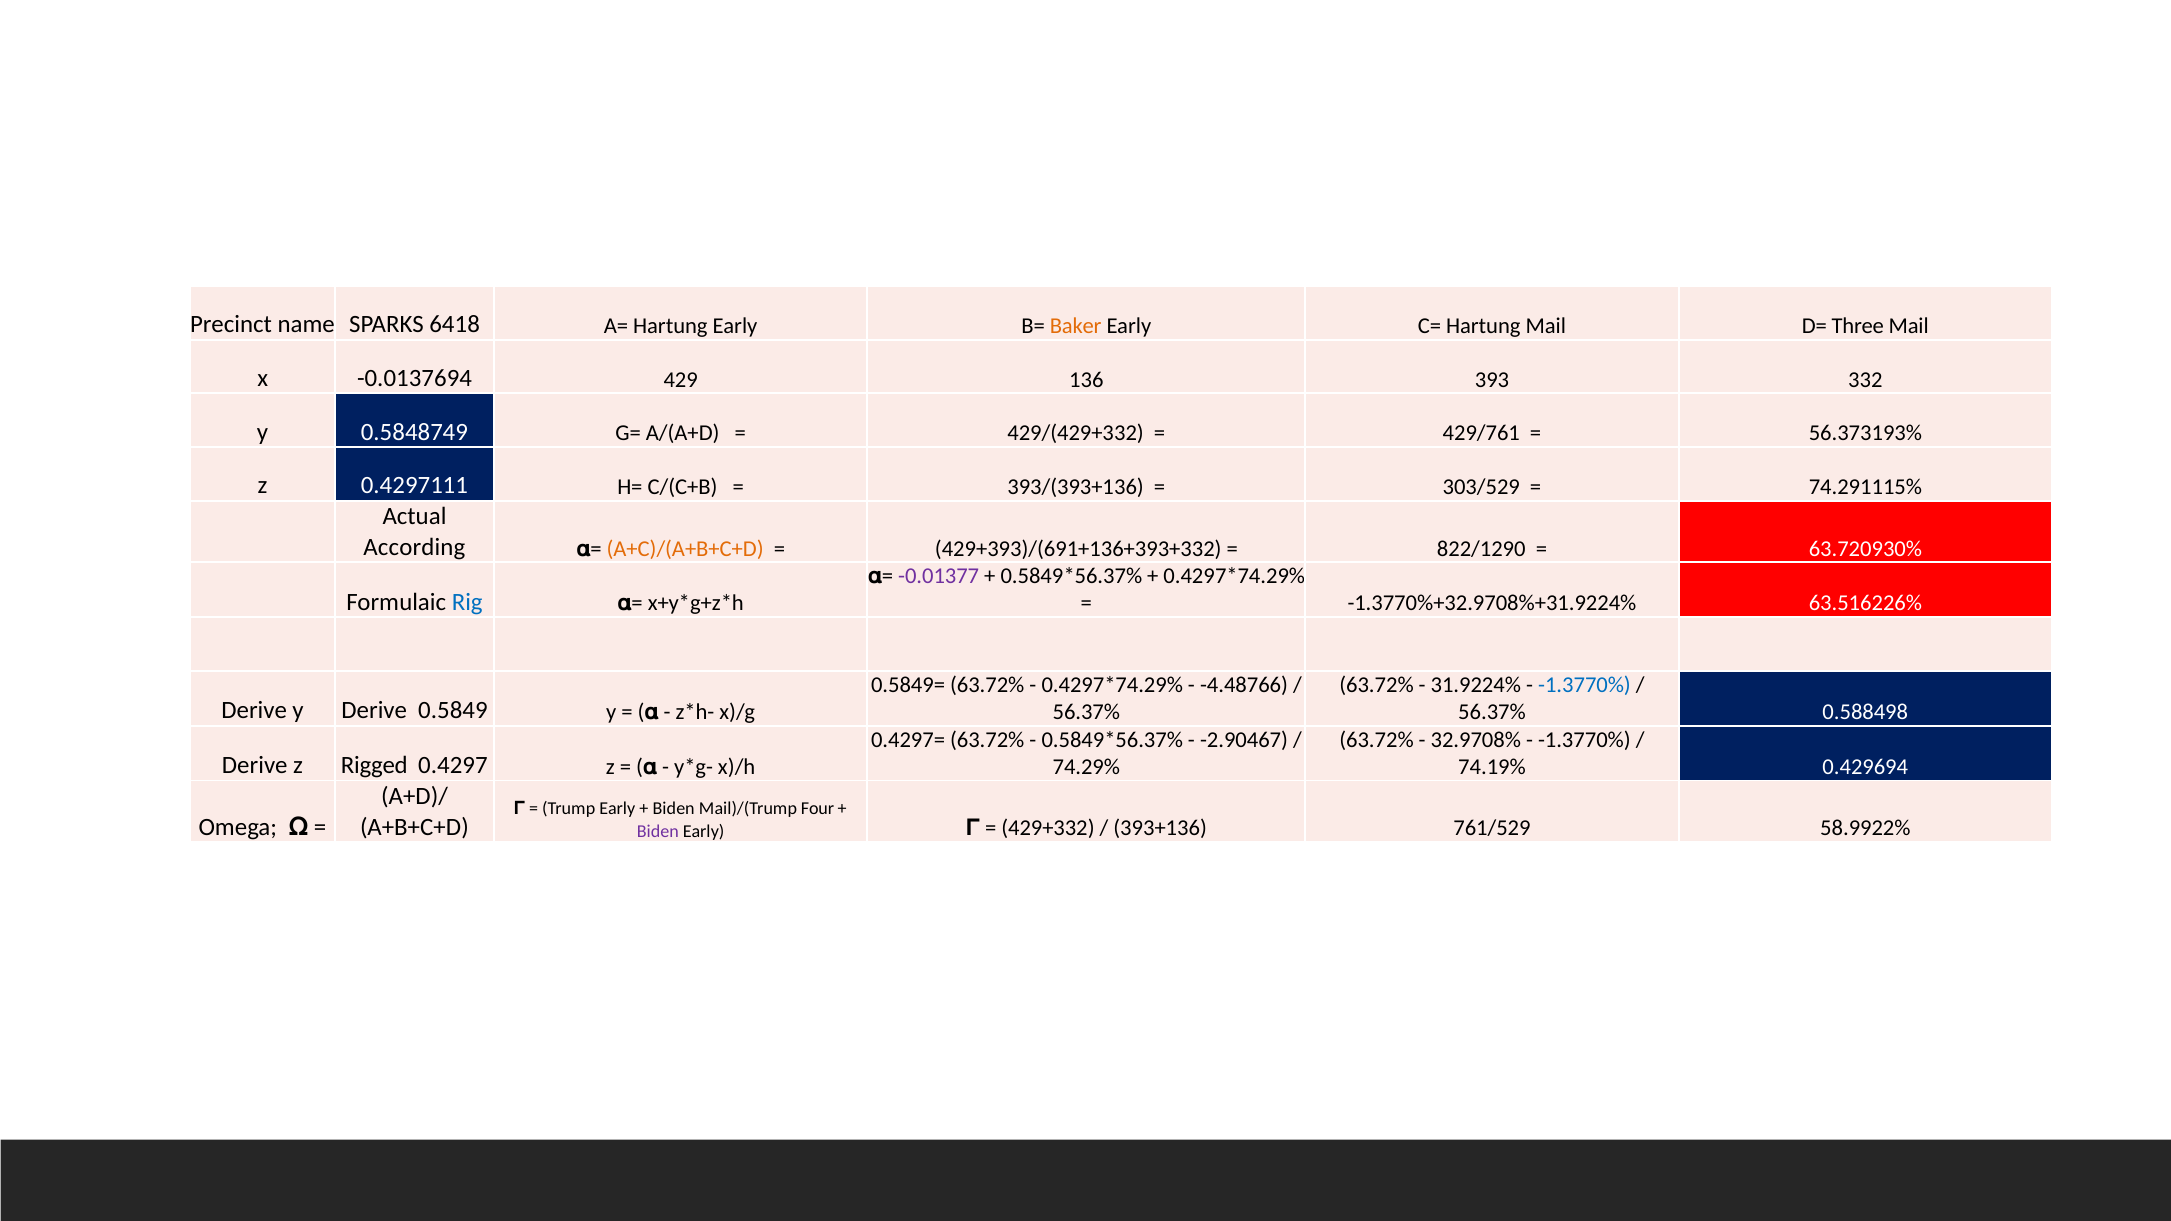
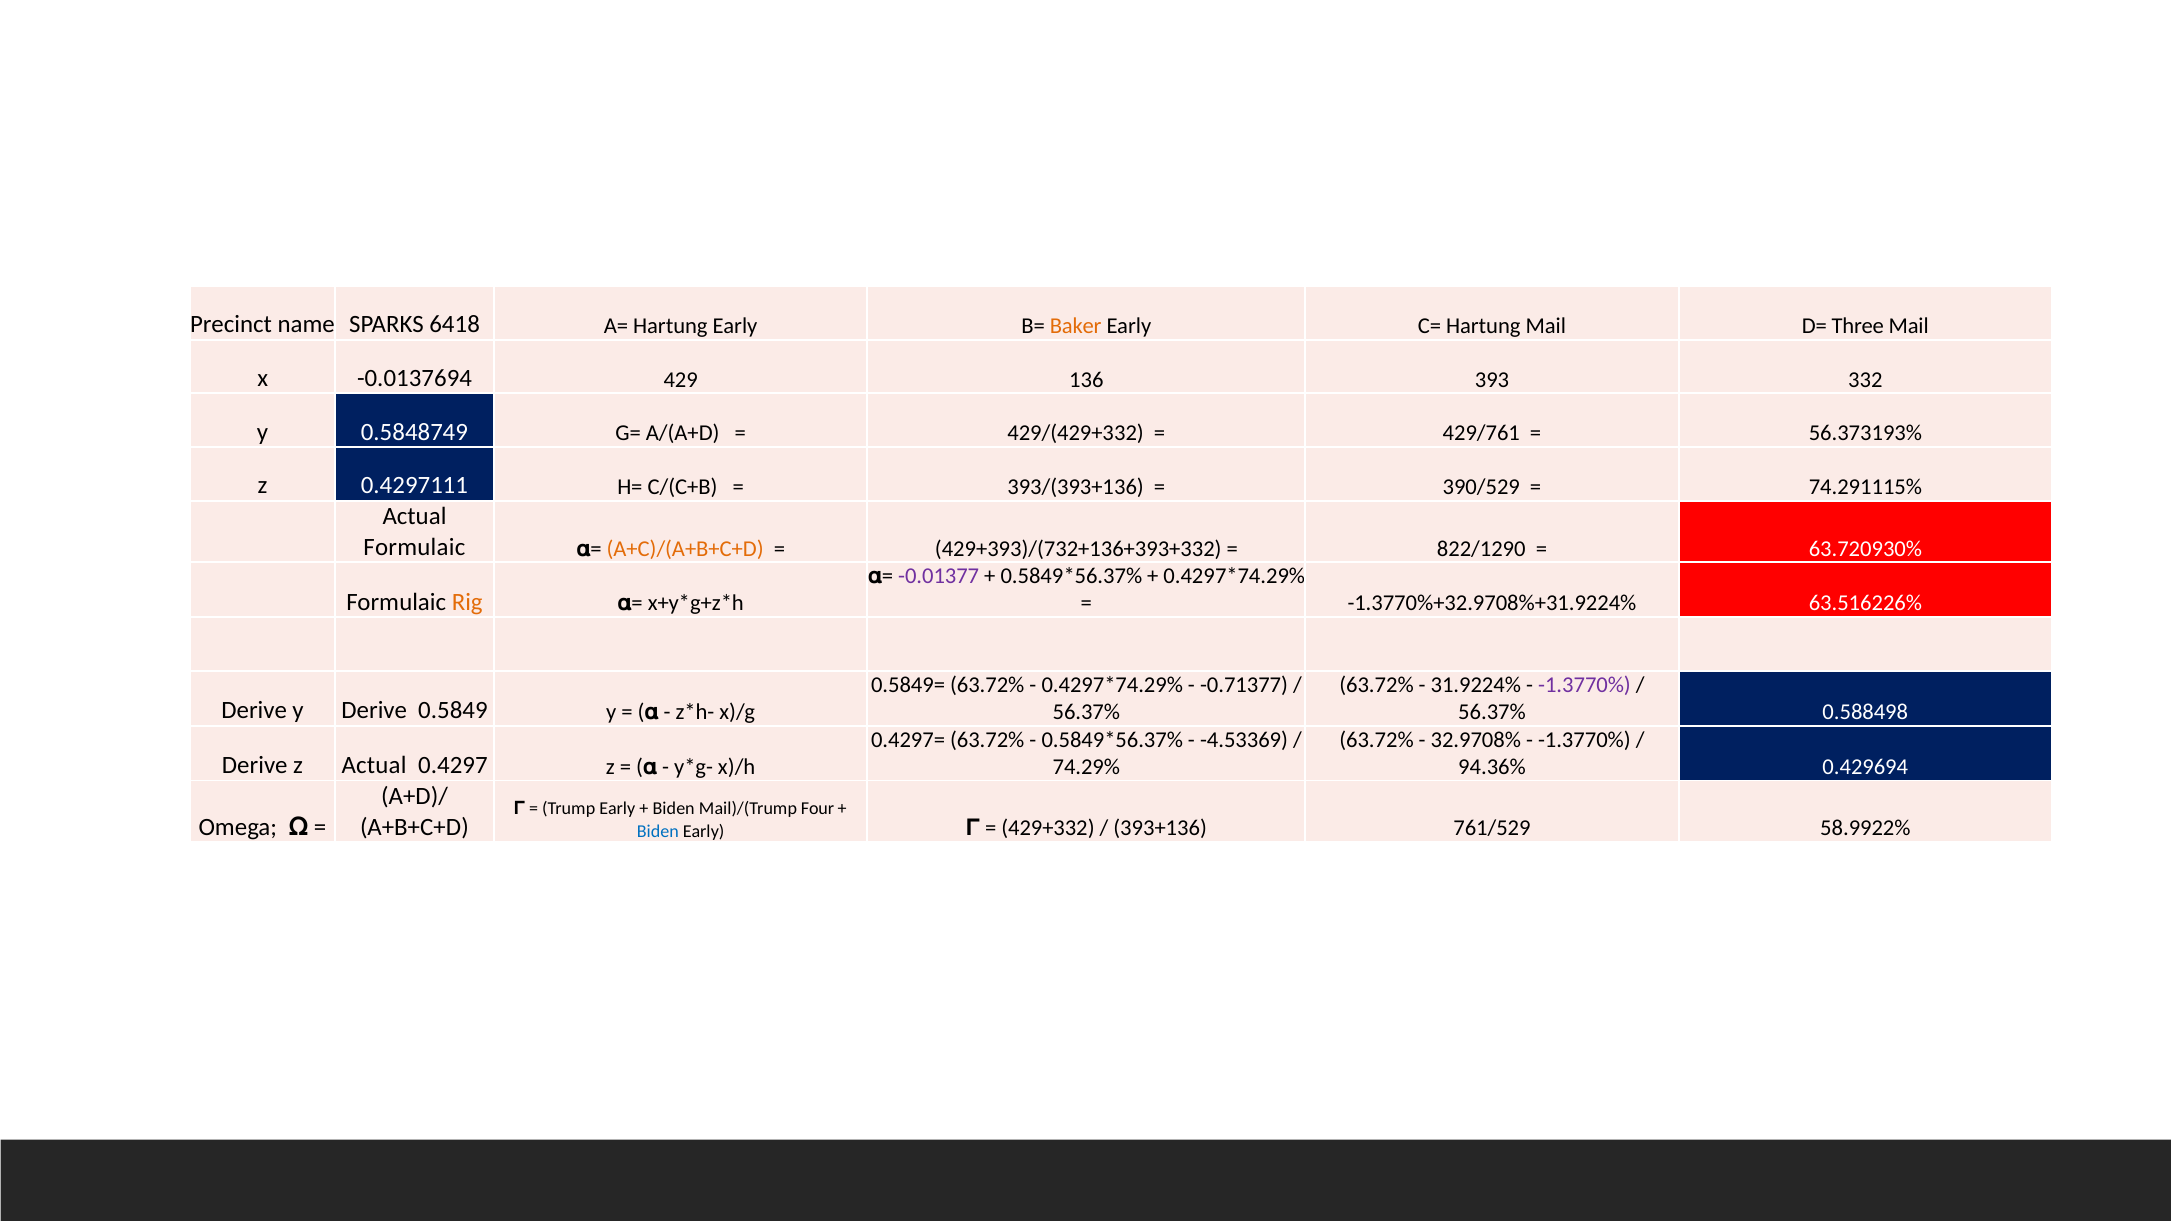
303/529: 303/529 -> 390/529
According at (414, 547): According -> Formulaic
429+393)/(691+136+393+332: 429+393)/(691+136+393+332 -> 429+393)/(732+136+393+332
Rig colour: blue -> orange
-4.48766: -4.48766 -> -0.71377
-1.3770% at (1585, 685) colour: blue -> purple
-2.90467: -2.90467 -> -4.53369
z Rigged: Rigged -> Actual
74.19%: 74.19% -> 94.36%
Biden at (658, 831) colour: purple -> blue
